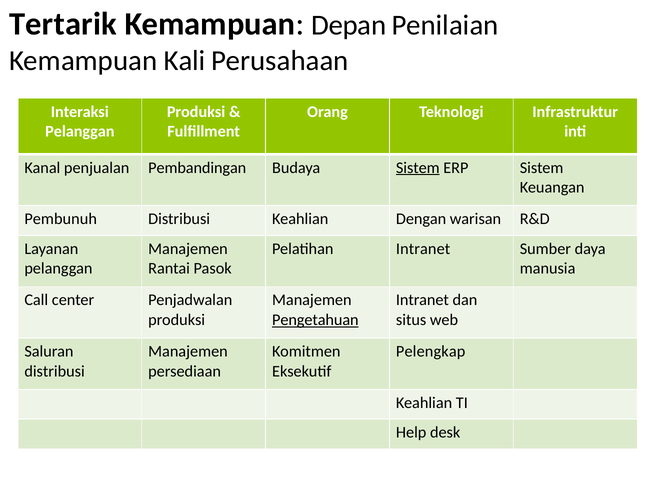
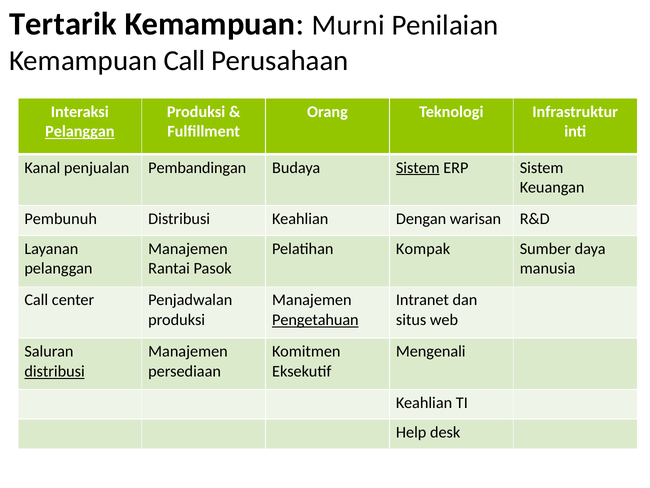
Depan: Depan -> Murni
Kemampuan Kali: Kali -> Call
Pelanggan at (80, 131) underline: none -> present
Pelatihan Intranet: Intranet -> Kompak
Pelengkap: Pelengkap -> Mengenali
distribusi at (55, 371) underline: none -> present
